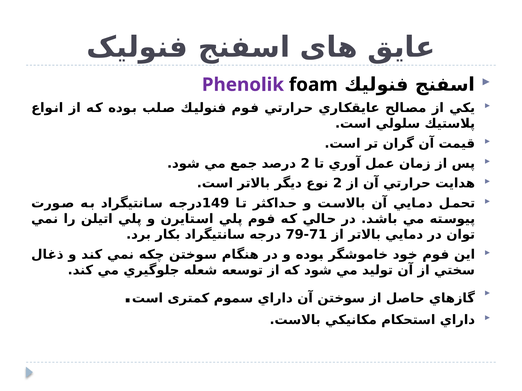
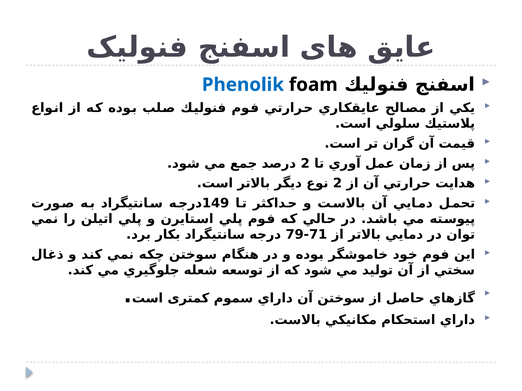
Phenolik colour: purple -> blue
